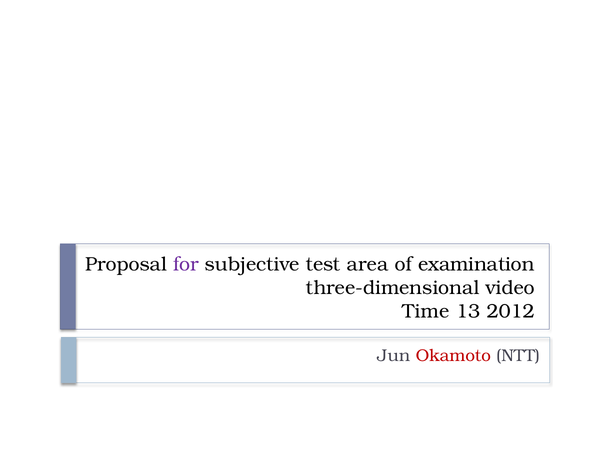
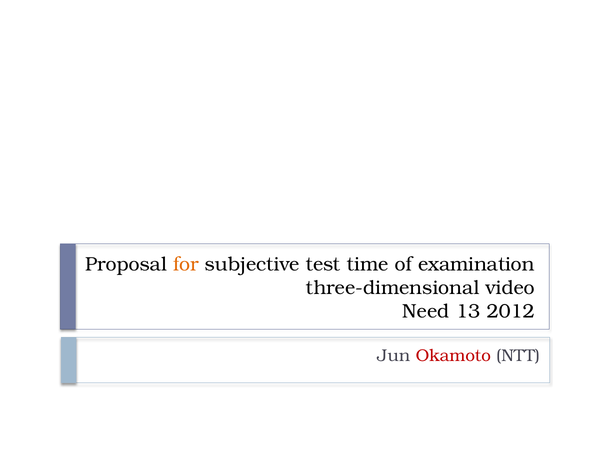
for colour: purple -> orange
area: area -> time
Time: Time -> Need
